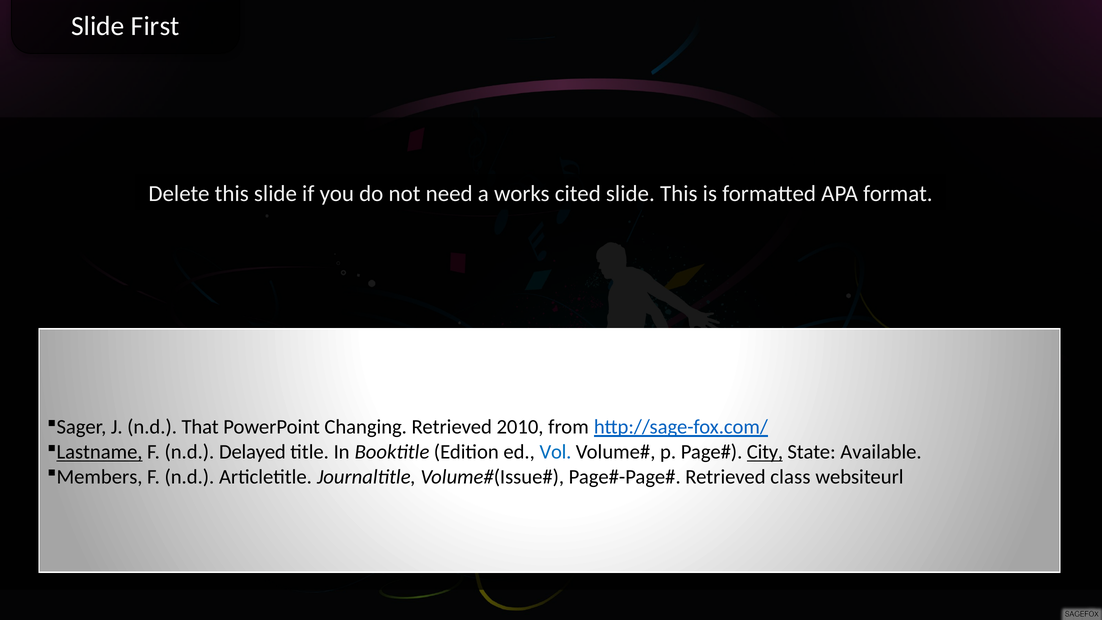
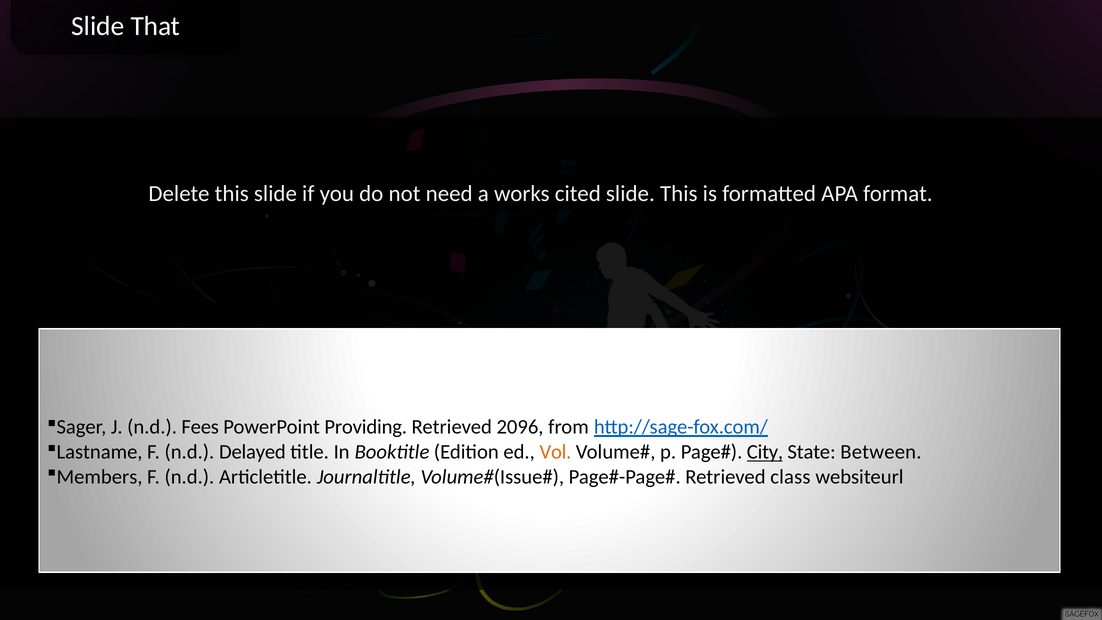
First: First -> That
That: That -> Fees
Changing: Changing -> Providing
2010: 2010 -> 2096
Lastname underline: present -> none
Vol colour: blue -> orange
Available: Available -> Between
